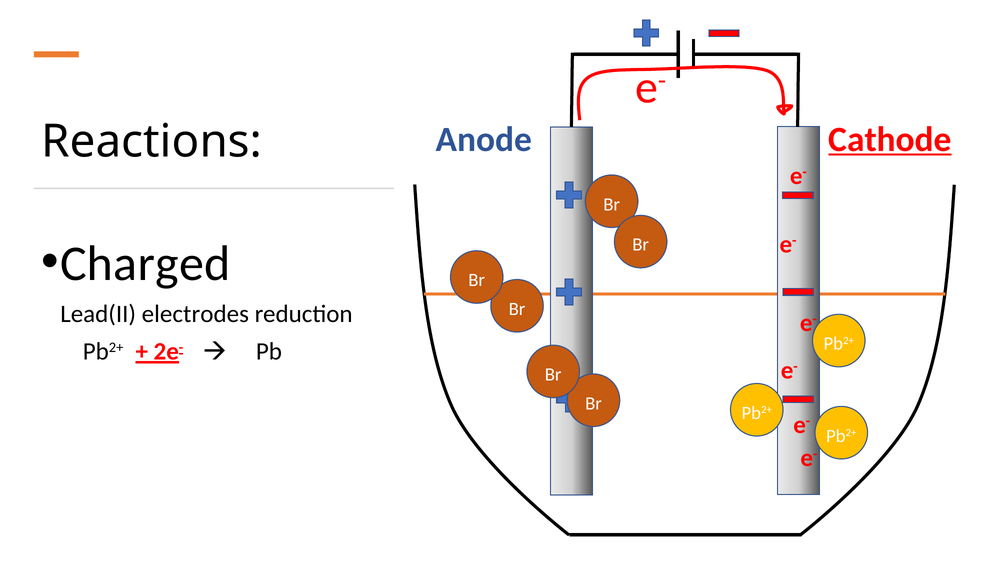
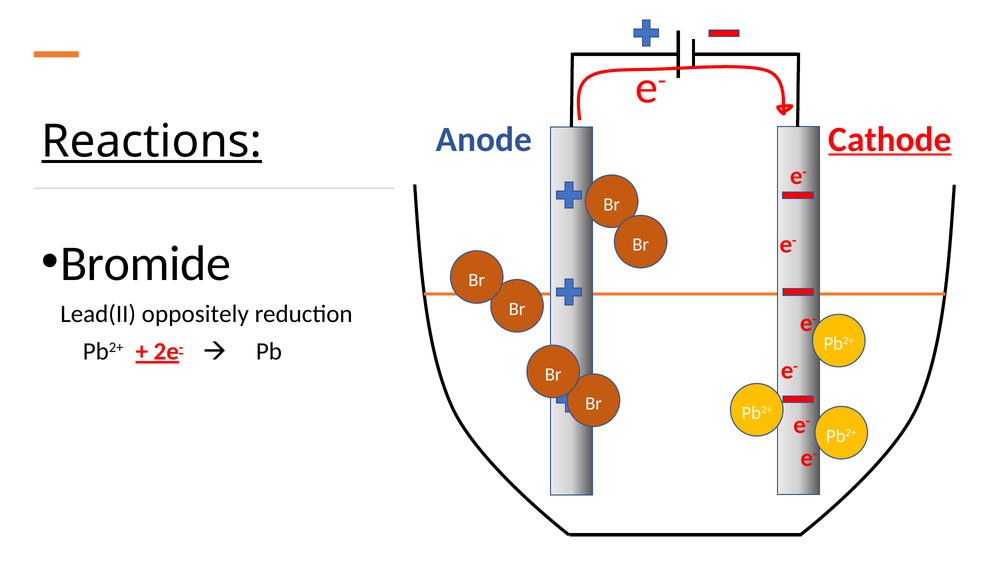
Reactions underline: none -> present
Charged: Charged -> Bromide
electrodes: electrodes -> oppositely
